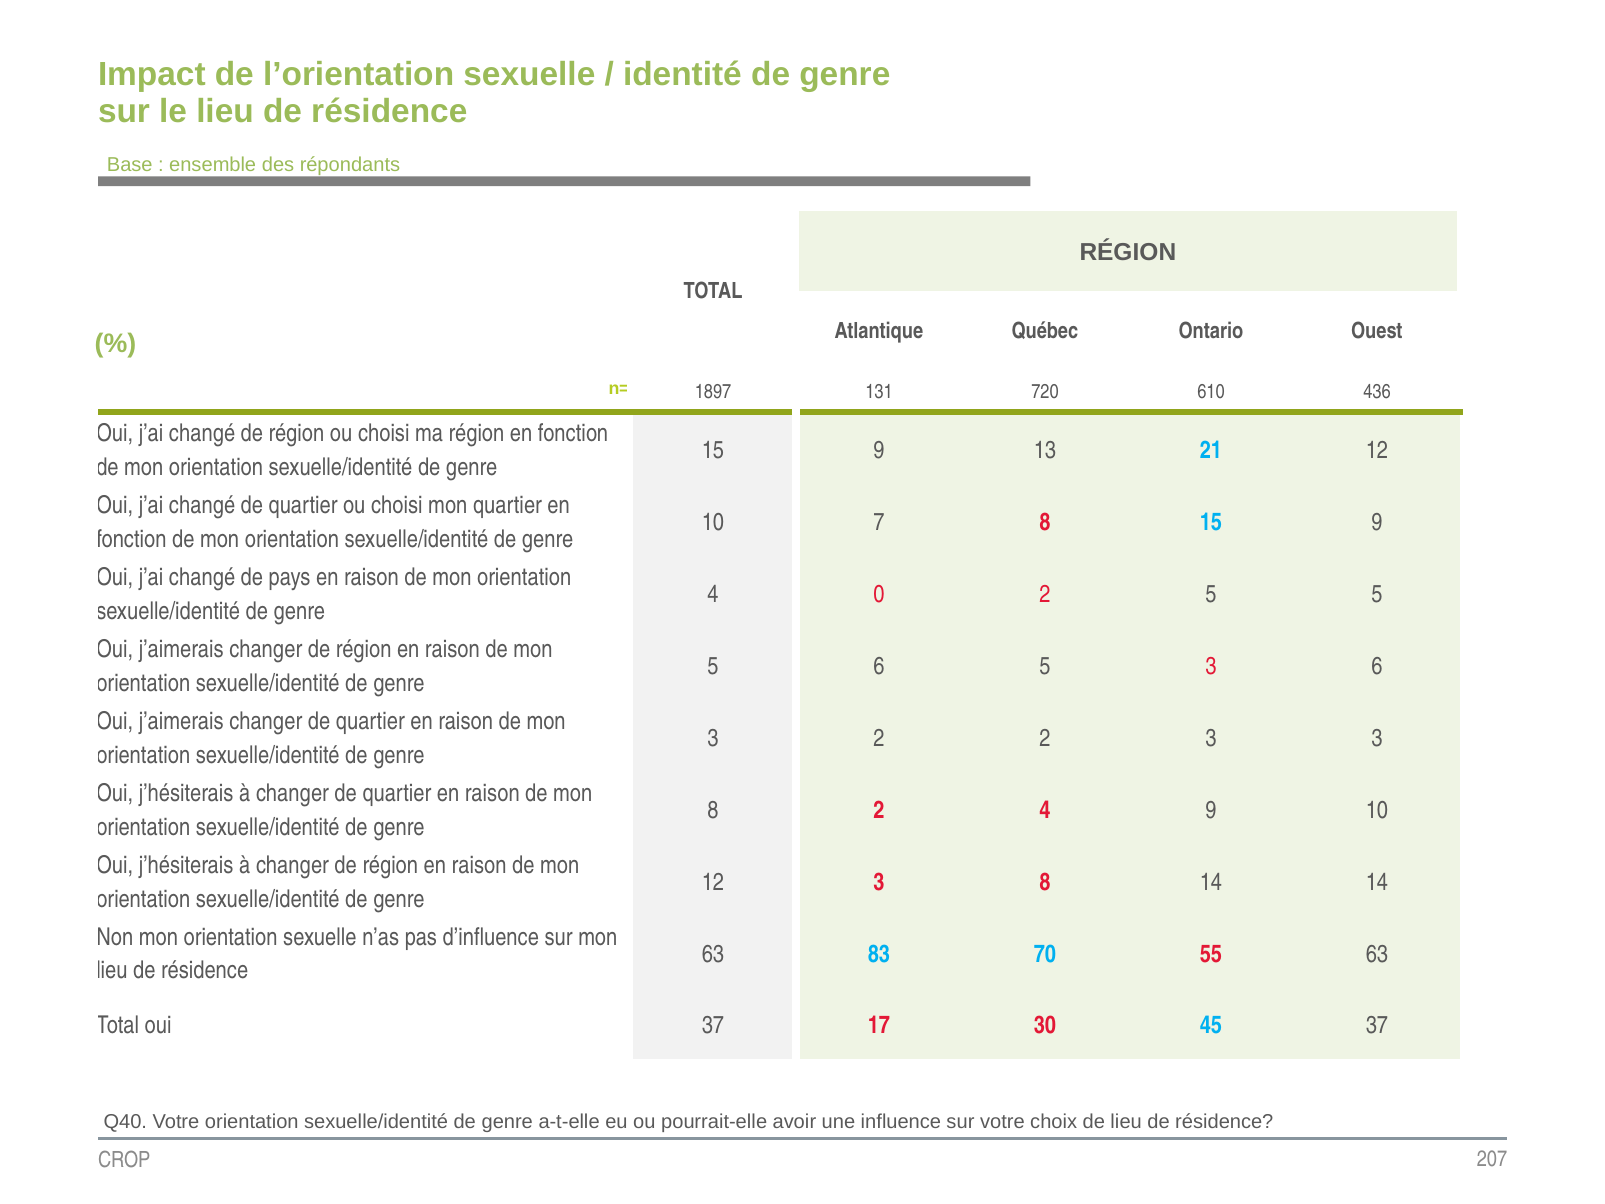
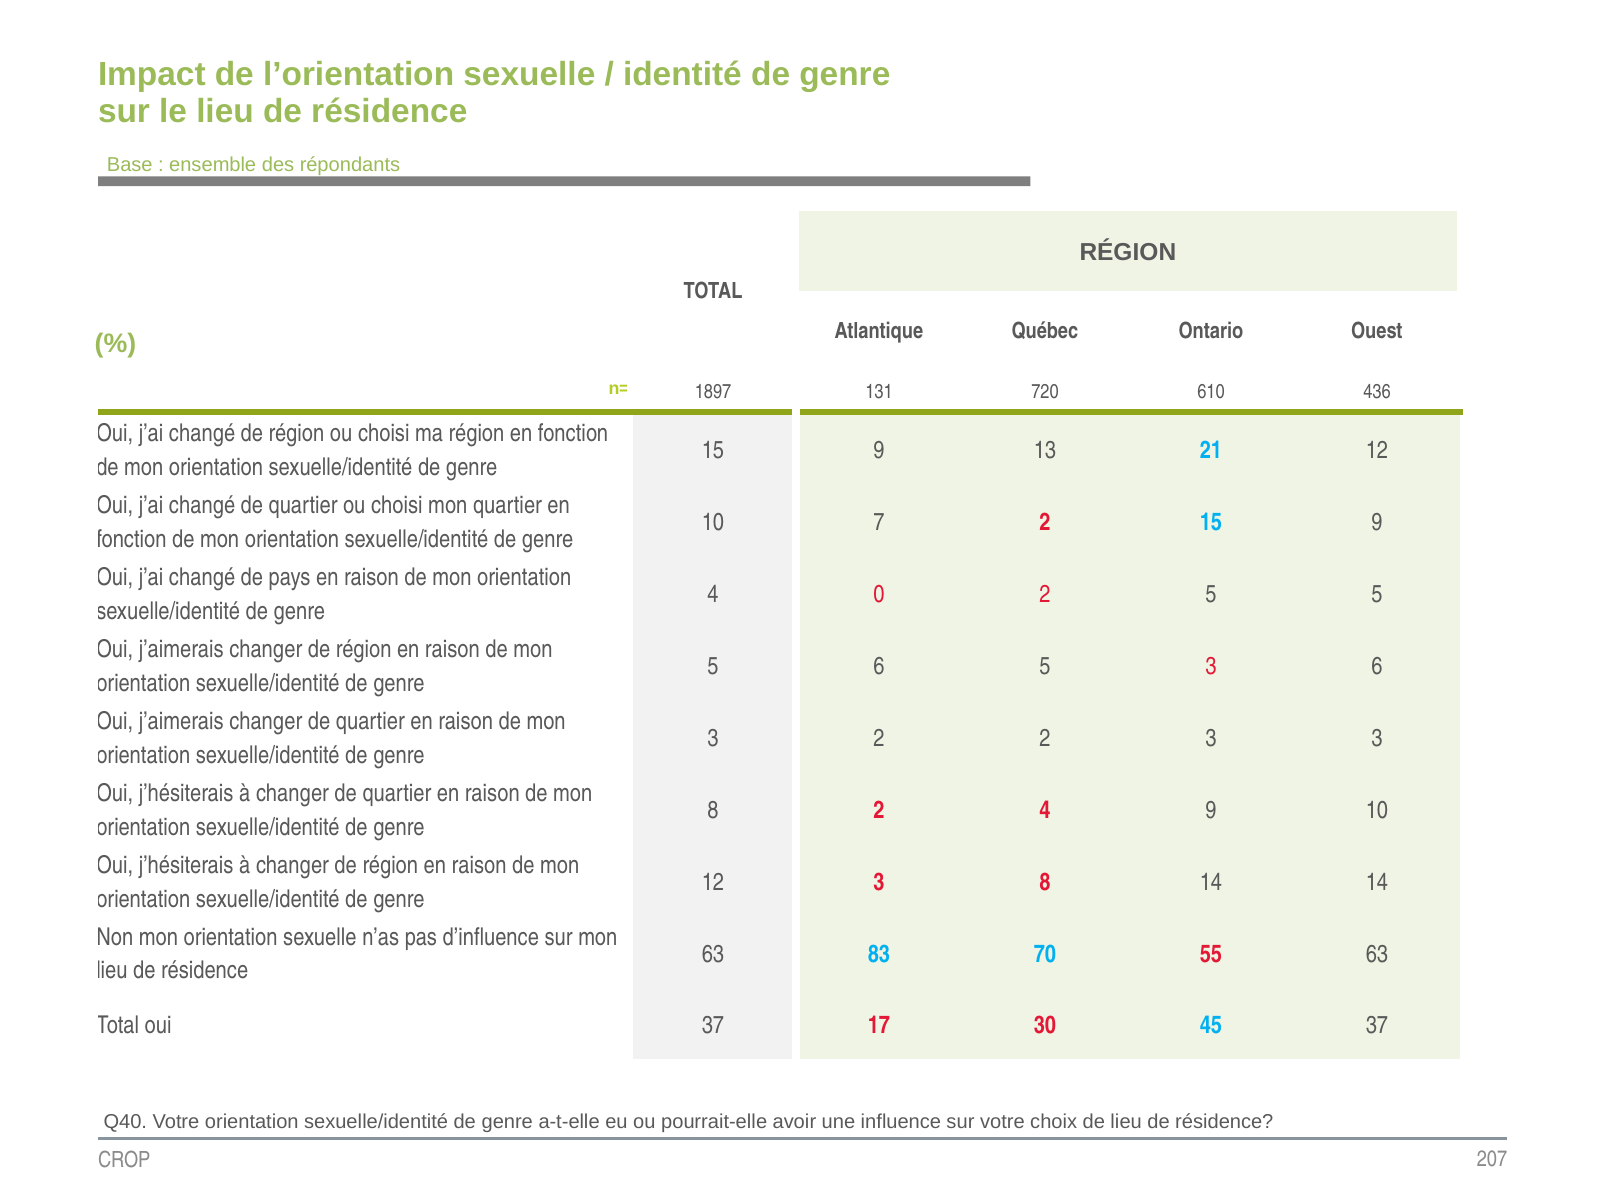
7 8: 8 -> 2
